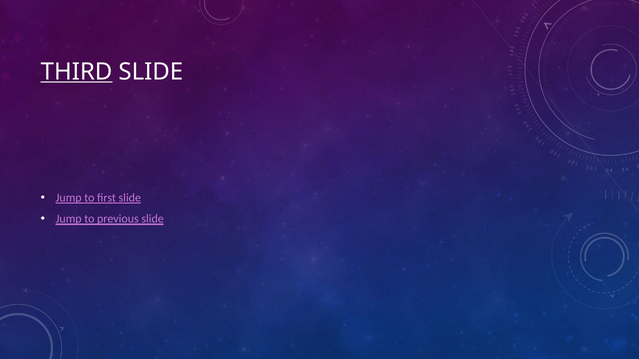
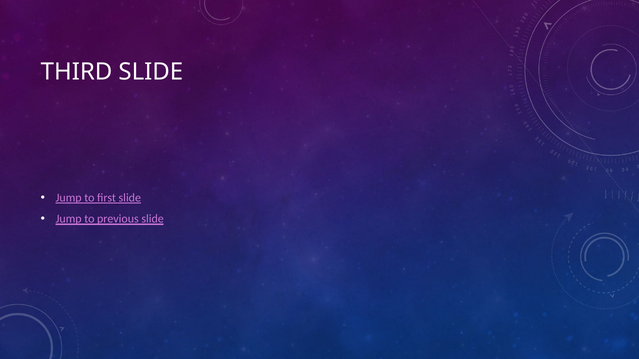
THIRD underline: present -> none
